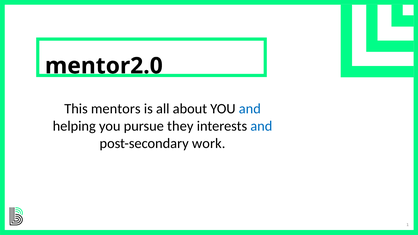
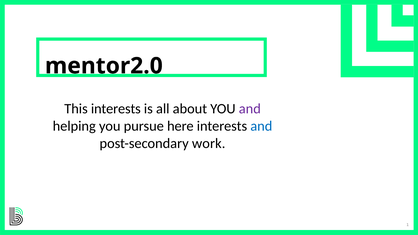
This mentors: mentors -> interests
and at (250, 109) colour: blue -> purple
they: they -> here
